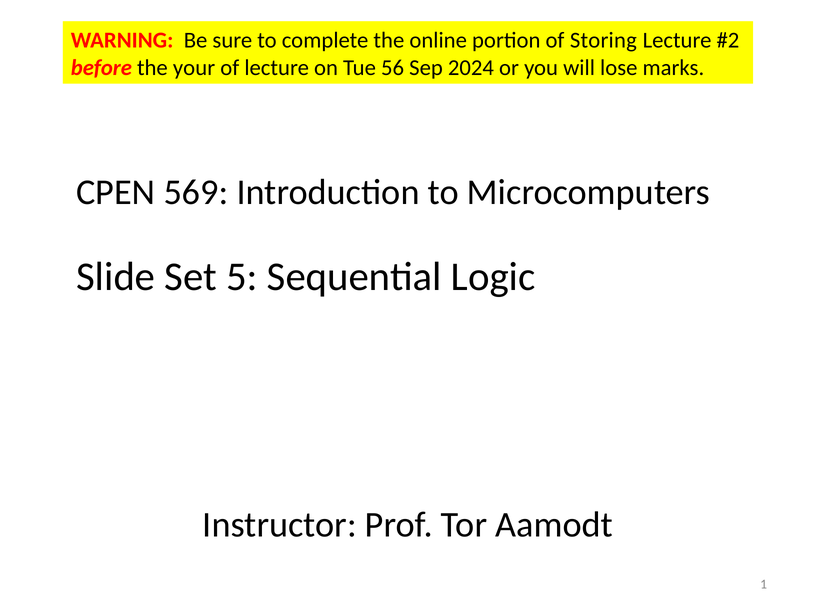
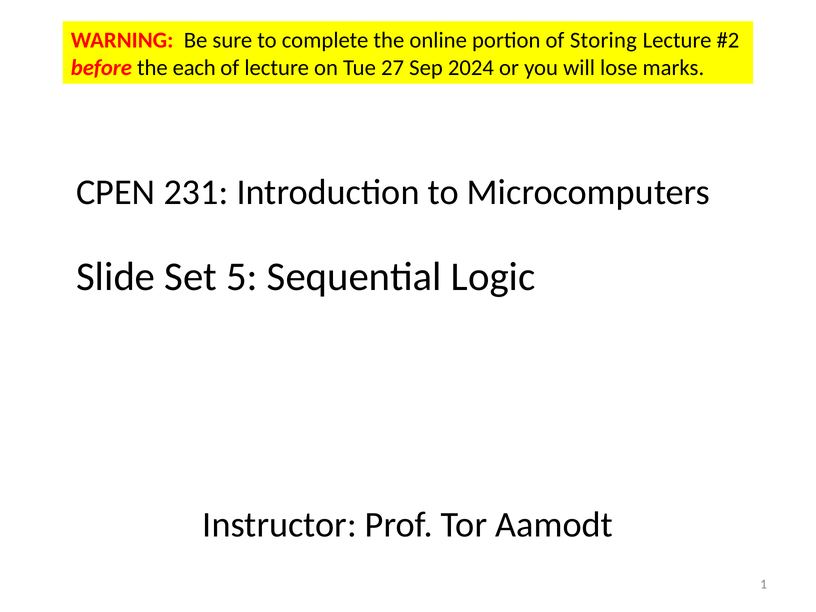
your: your -> each
56: 56 -> 27
569: 569 -> 231
